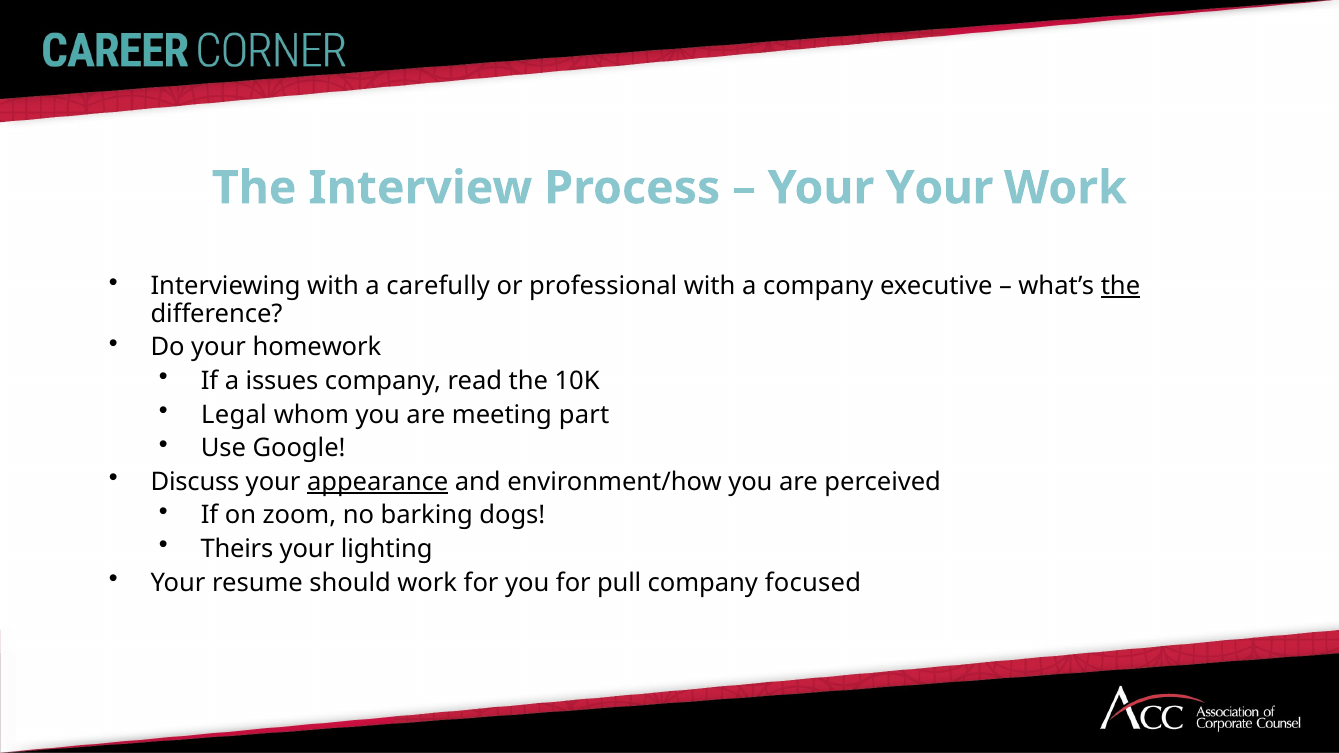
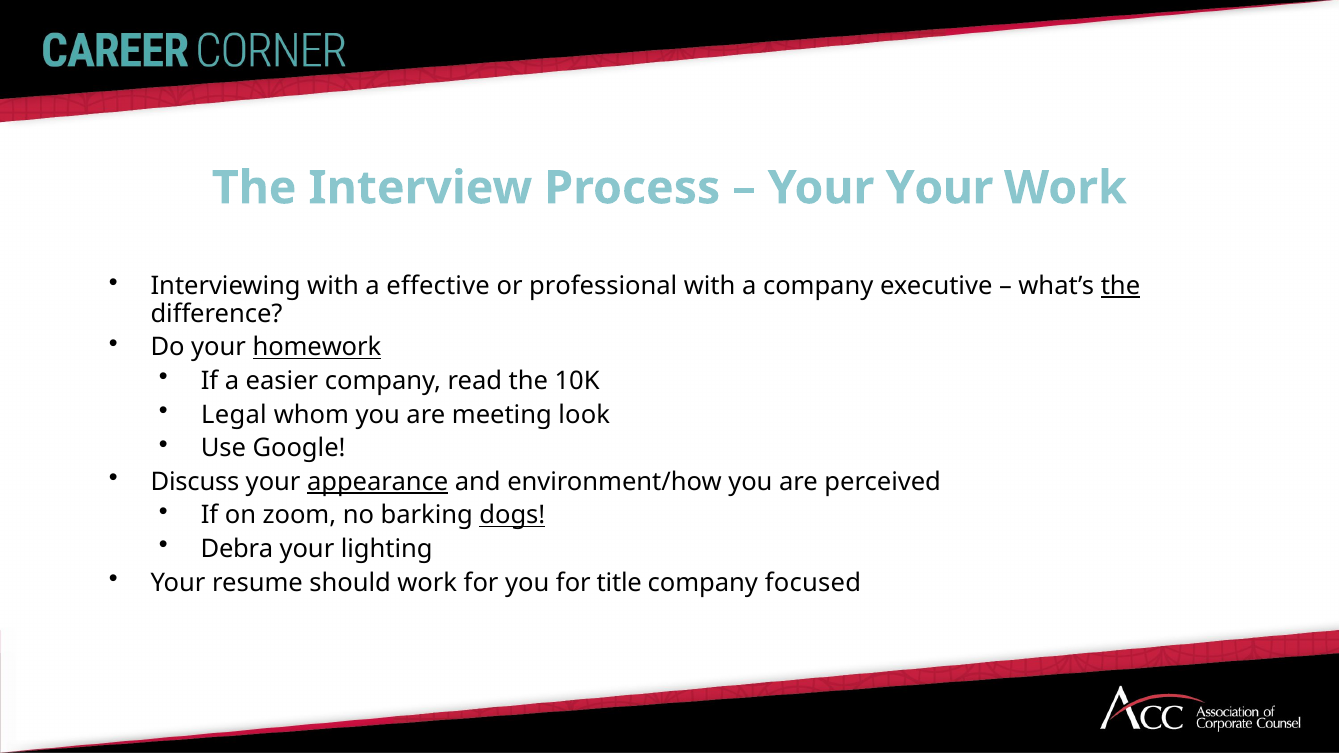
carefully: carefully -> effective
homework underline: none -> present
issues: issues -> easier
part: part -> look
dogs underline: none -> present
Theirs: Theirs -> Debra
pull: pull -> title
